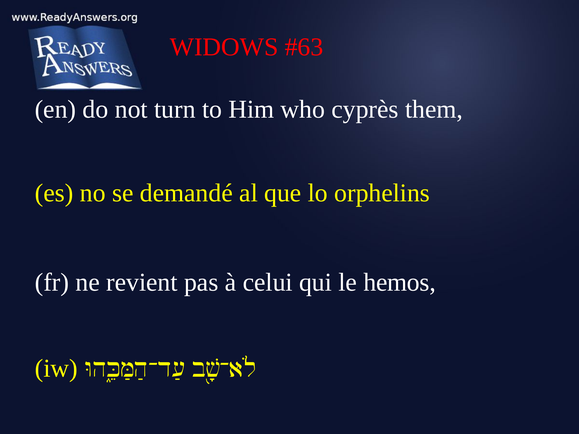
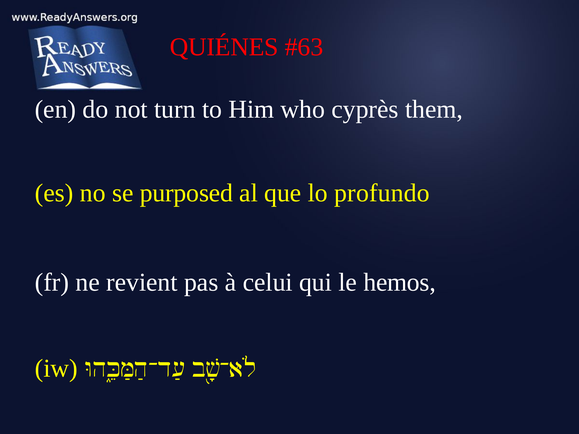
WIDOWS: WIDOWS -> QUIÉNES
demandé: demandé -> purposed
orphelins: orphelins -> profundo
